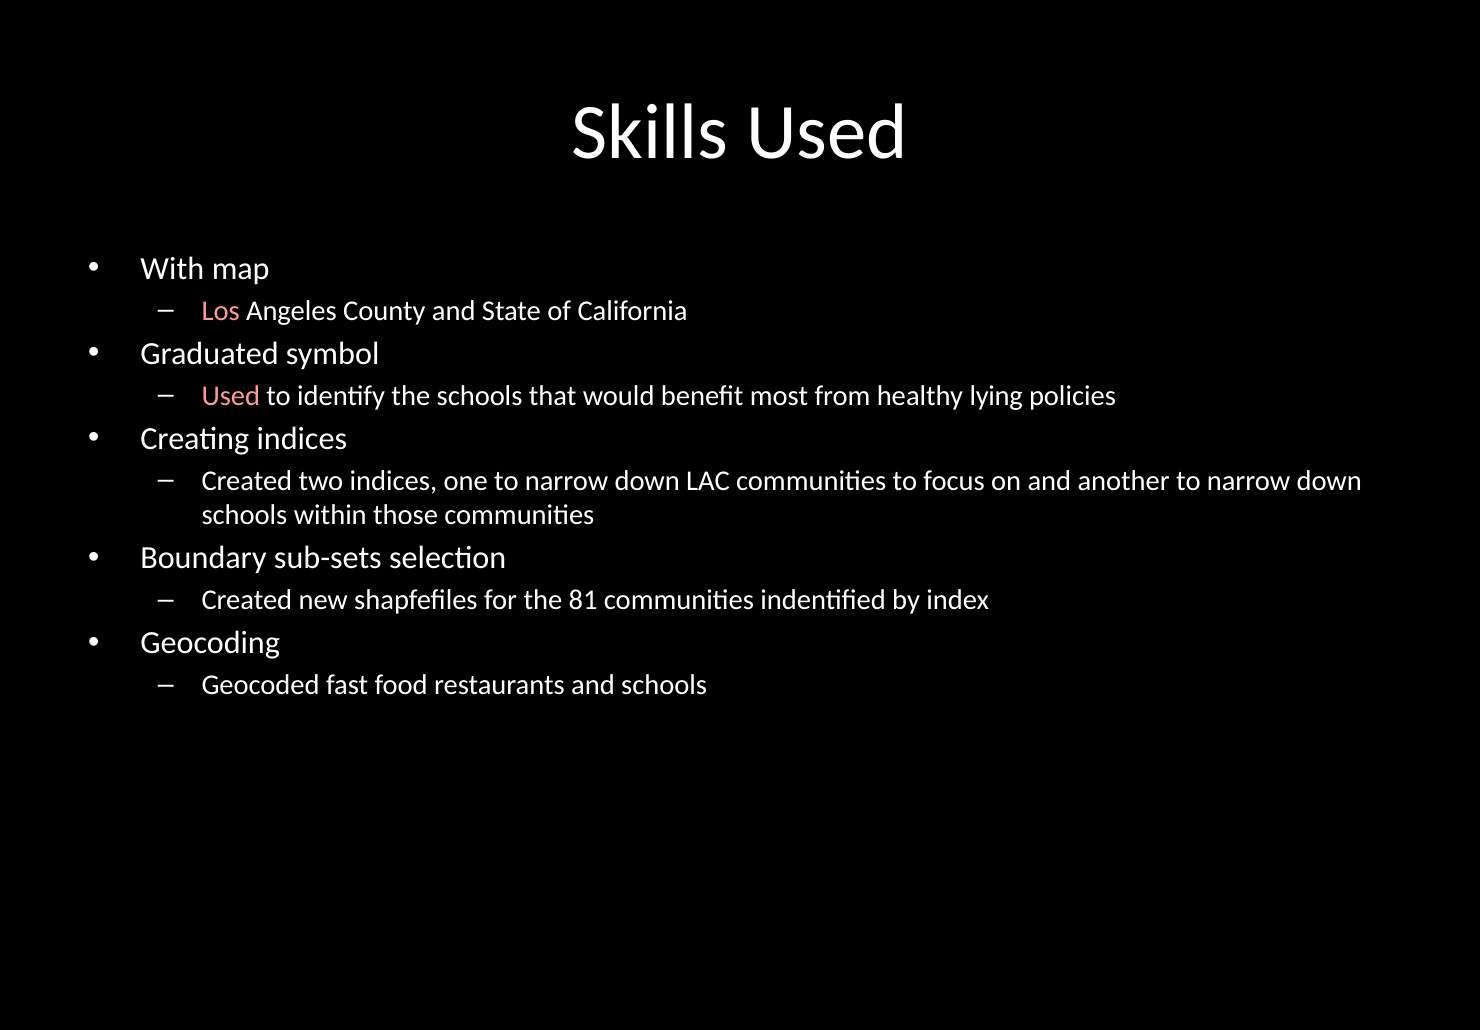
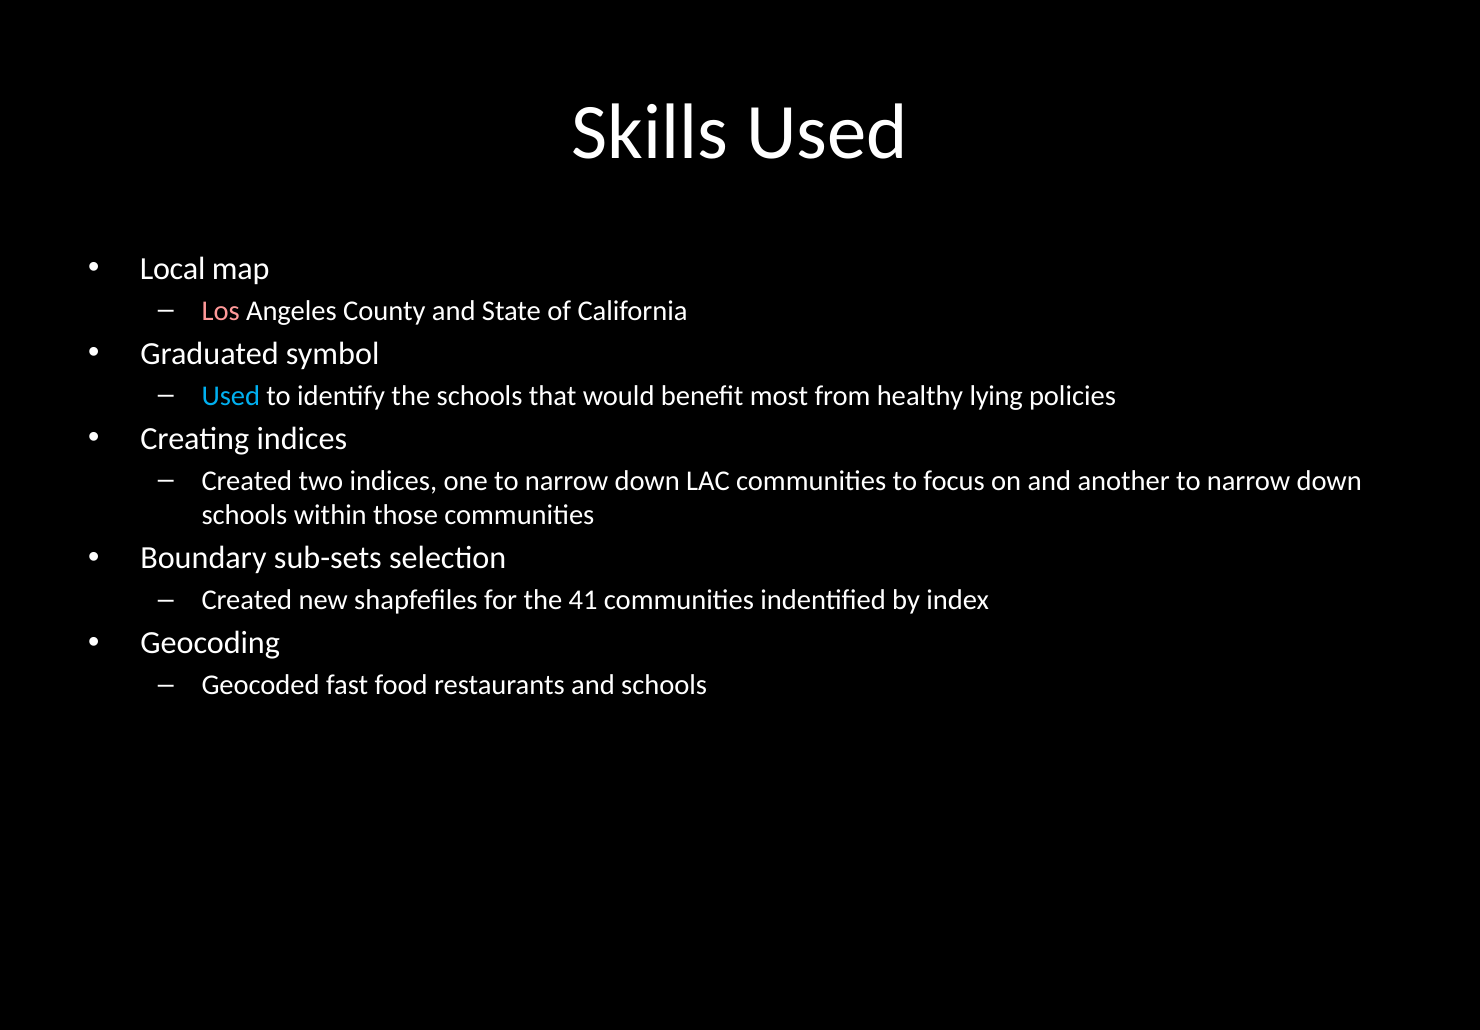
With: With -> Local
Used at (231, 396) colour: pink -> light blue
81: 81 -> 41
